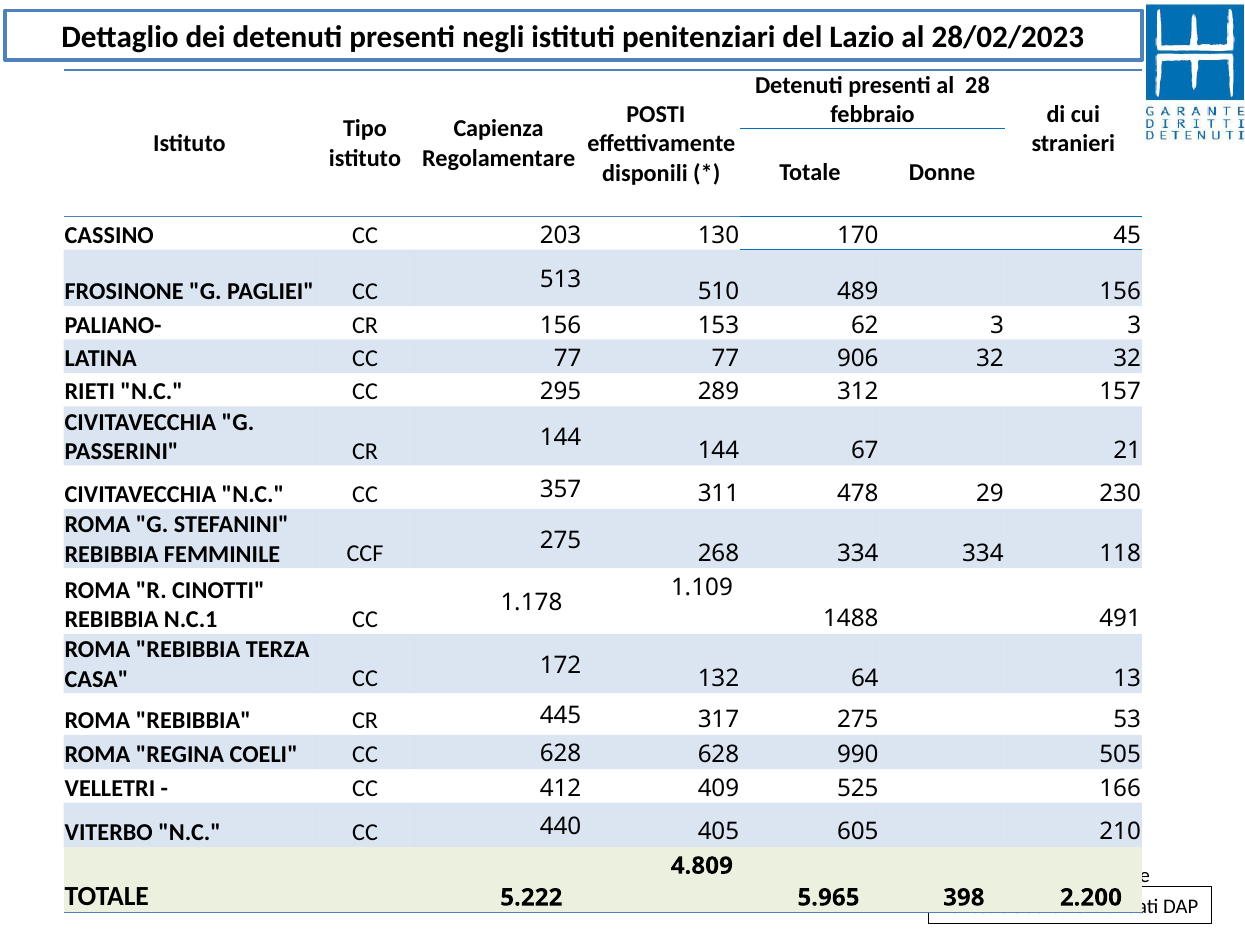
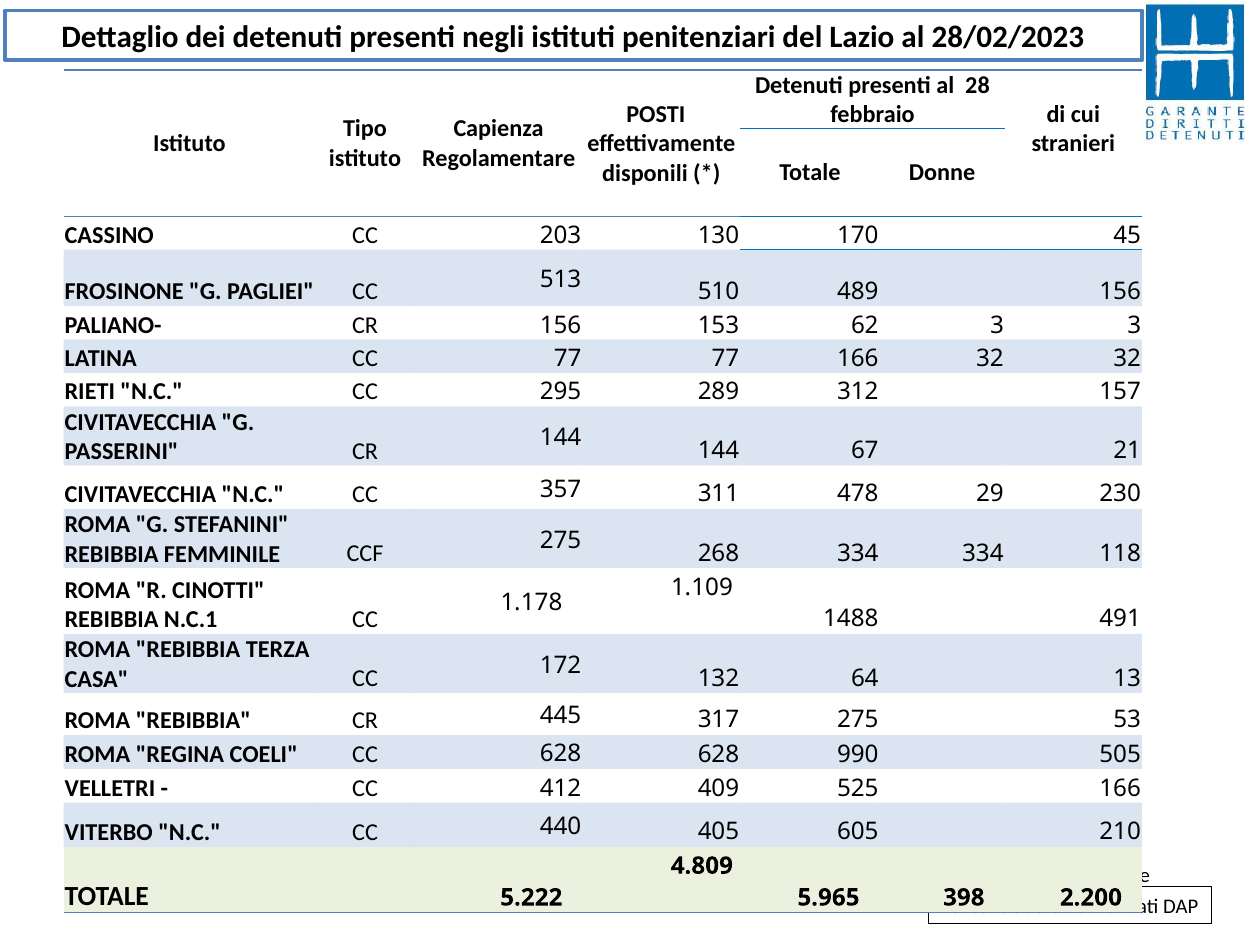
77 906: 906 -> 166
